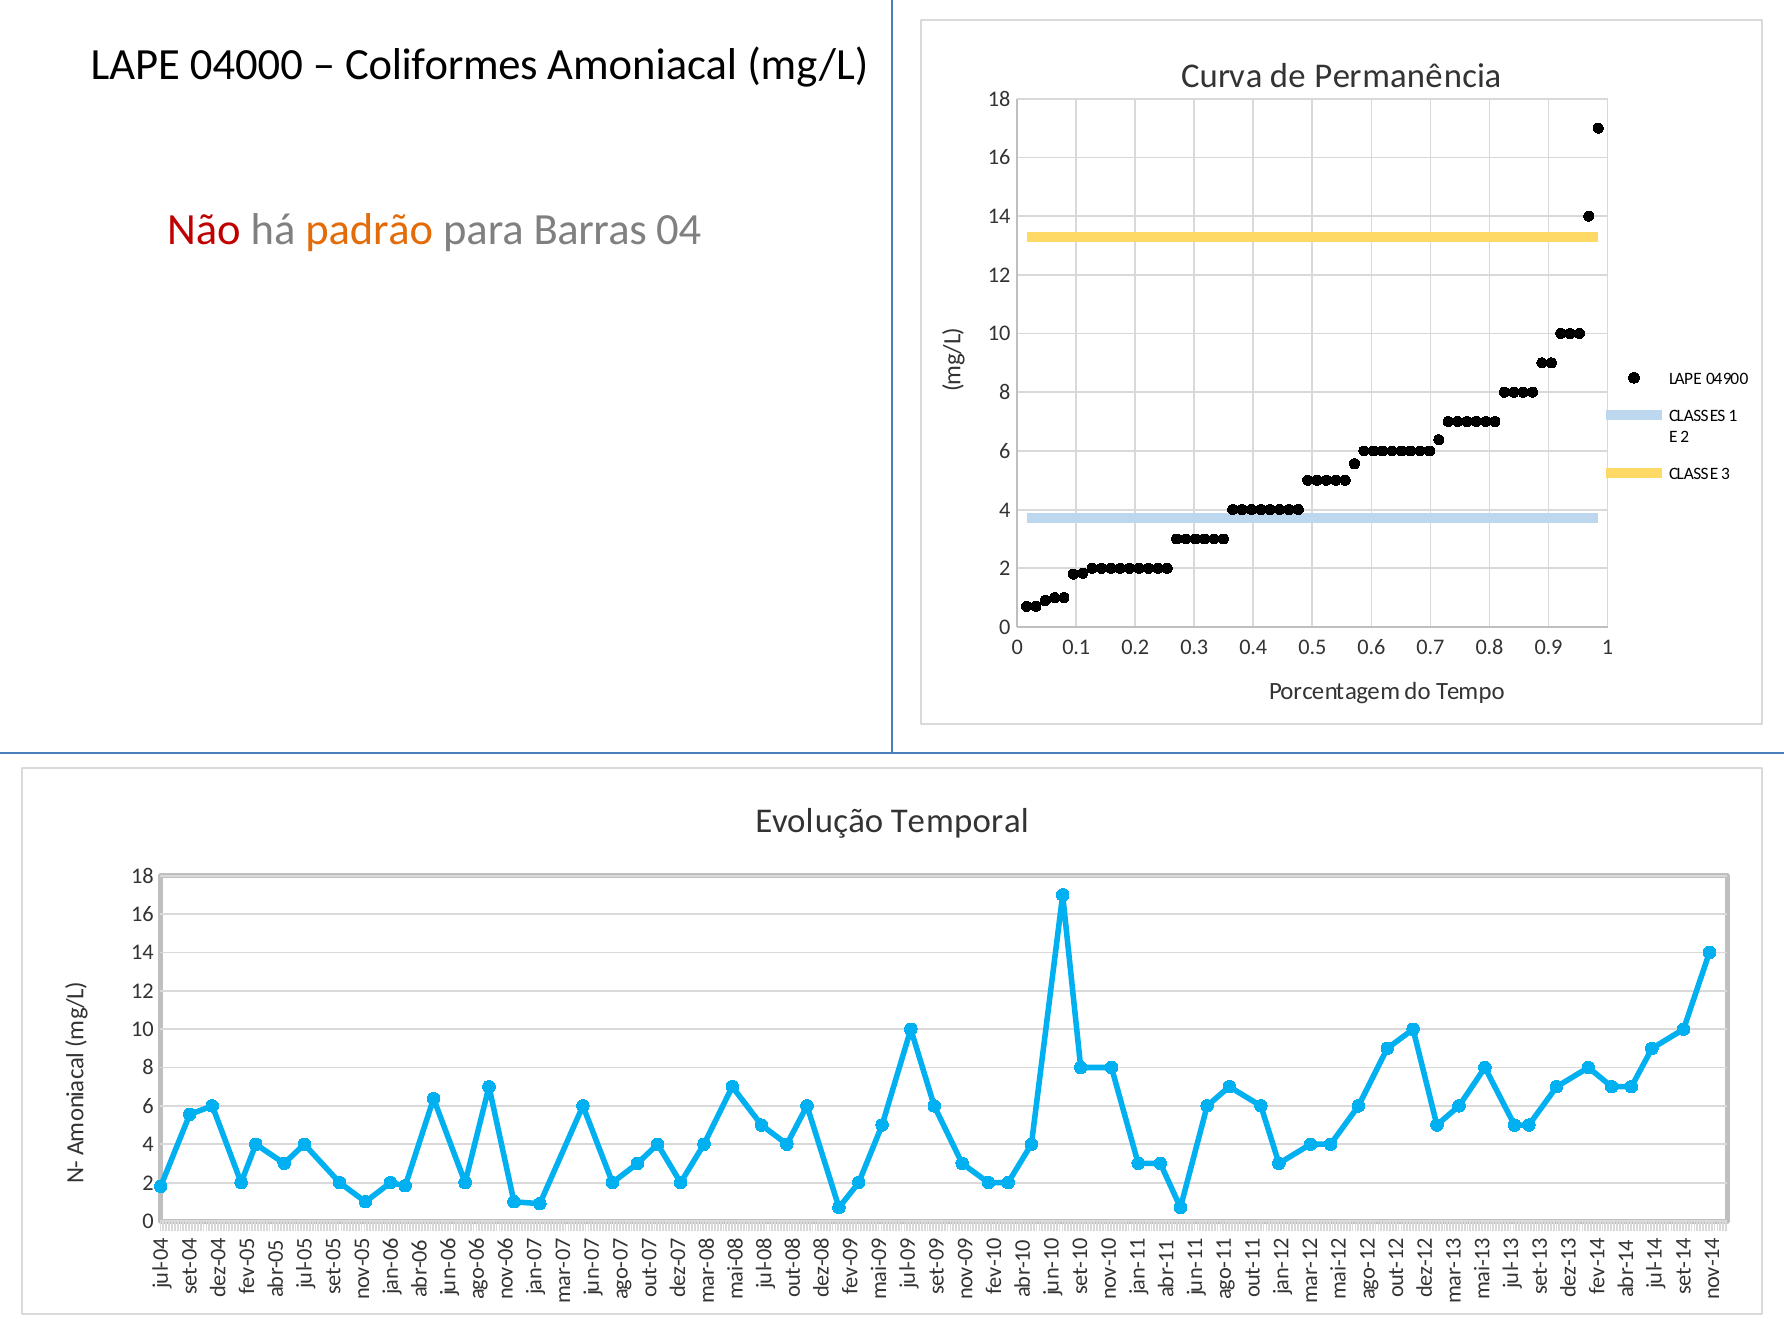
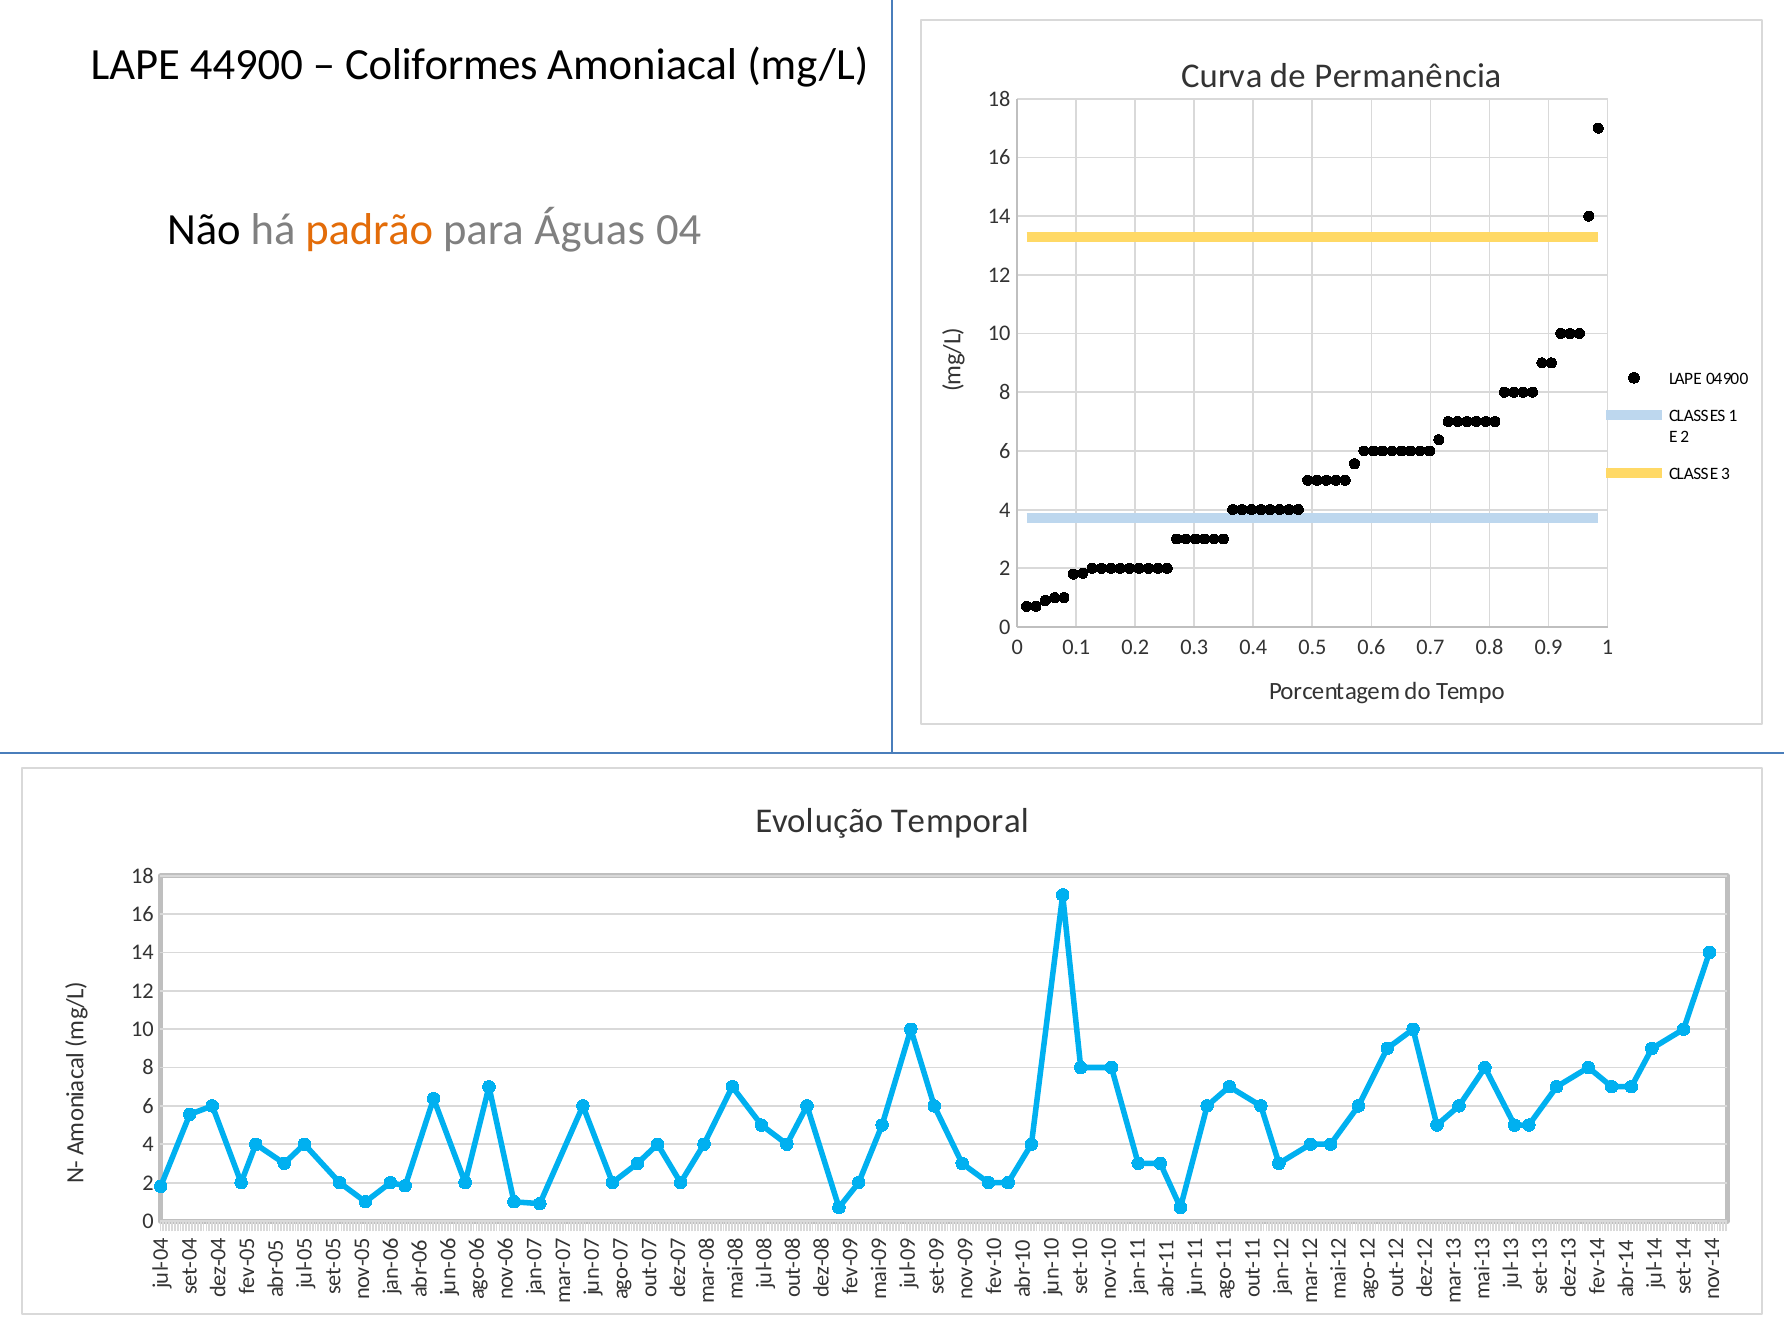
04000: 04000 -> 44900
Não colour: red -> black
Barras: Barras -> Águas
